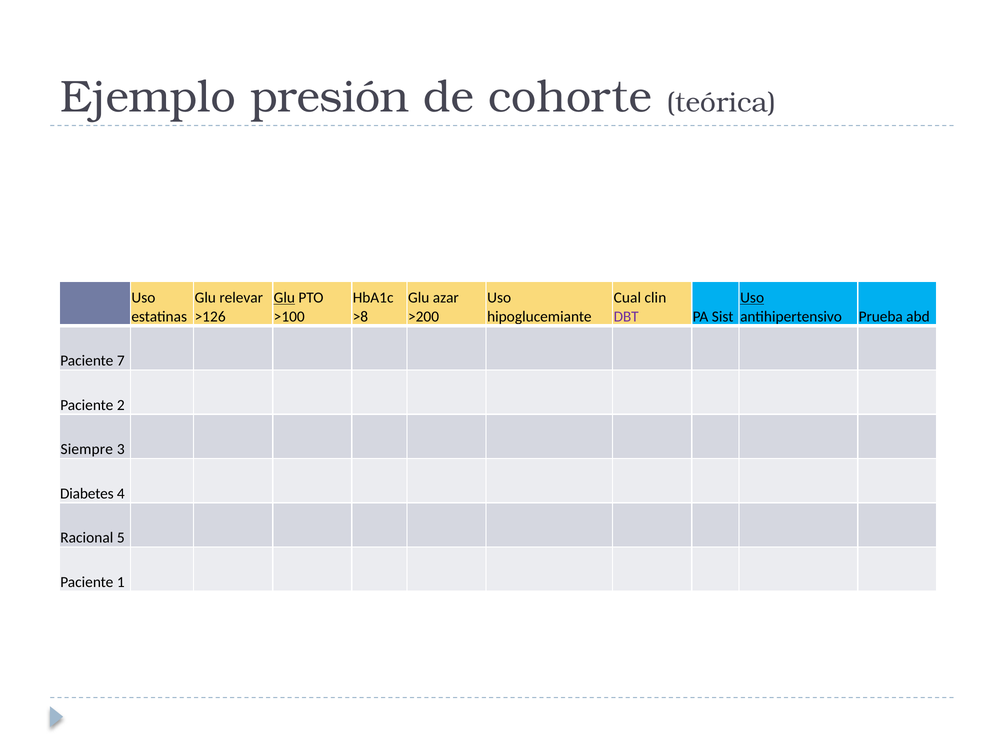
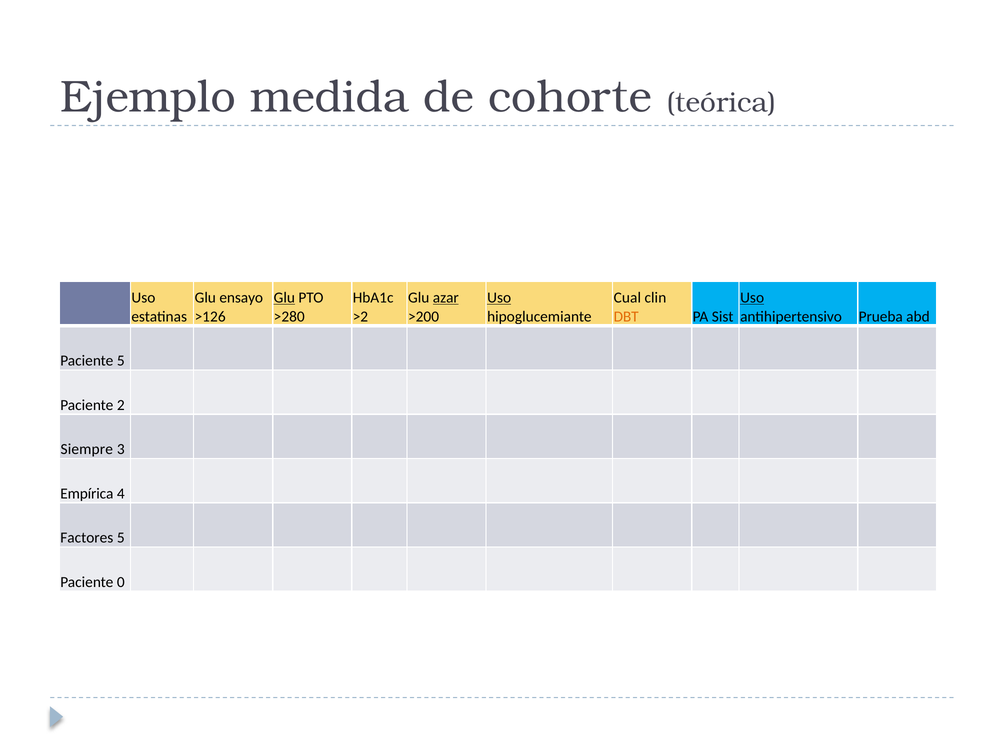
presión: presión -> medida
relevar: relevar -> ensayo
azar underline: none -> present
Uso at (499, 298) underline: none -> present
>100: >100 -> >280
>8: >8 -> >2
DBT colour: purple -> orange
Paciente 7: 7 -> 5
Diabetes: Diabetes -> Empírica
Racional: Racional -> Factores
1: 1 -> 0
